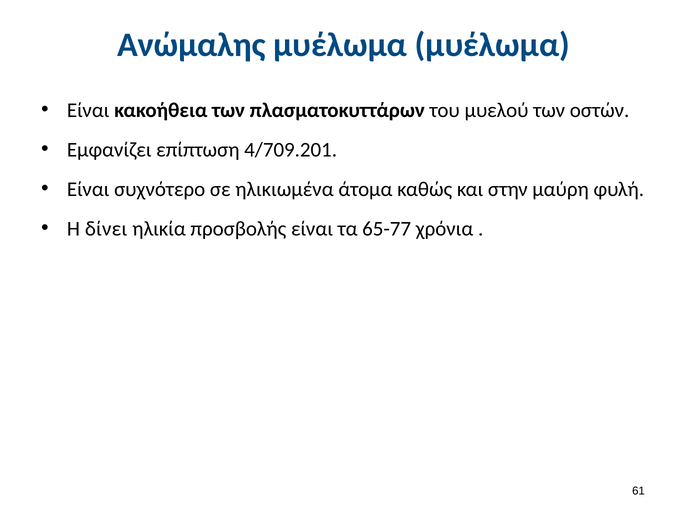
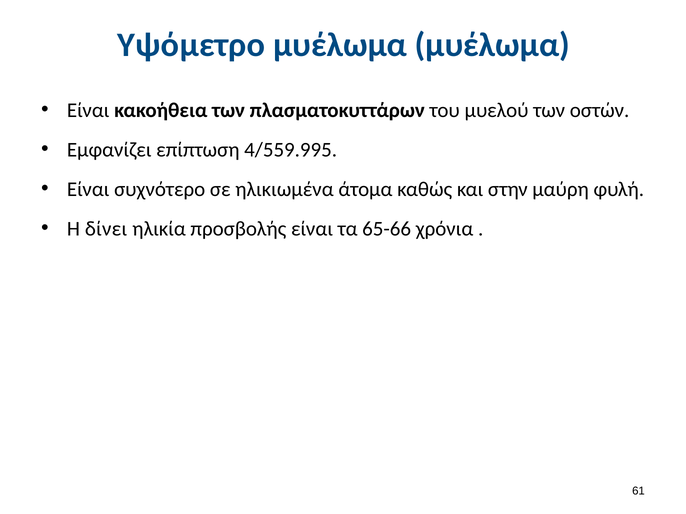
Ανώμαλης: Ανώμαλης -> Υψόμετρο
4/709.201: 4/709.201 -> 4/559.995
65-77: 65-77 -> 65-66
